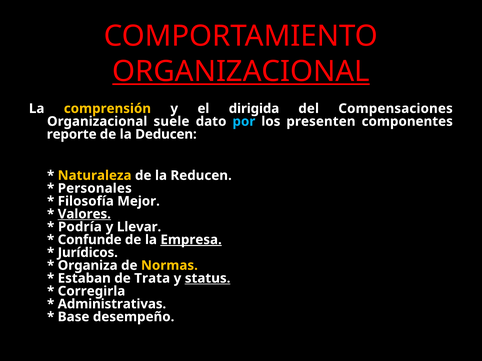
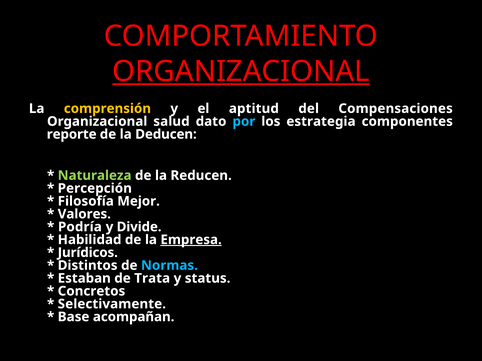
dirigida: dirigida -> aptitud
suele: suele -> salud
presenten: presenten -> estrategia
Naturaleza colour: yellow -> light green
Personales: Personales -> Percepción
Valores underline: present -> none
Llevar: Llevar -> Divide
Confunde: Confunde -> Habilidad
Organiza: Organiza -> Distintos
Normas colour: yellow -> light blue
status underline: present -> none
Corregirla: Corregirla -> Concretos
Administrativas: Administrativas -> Selectivamente
desempeño: desempeño -> acompañan
